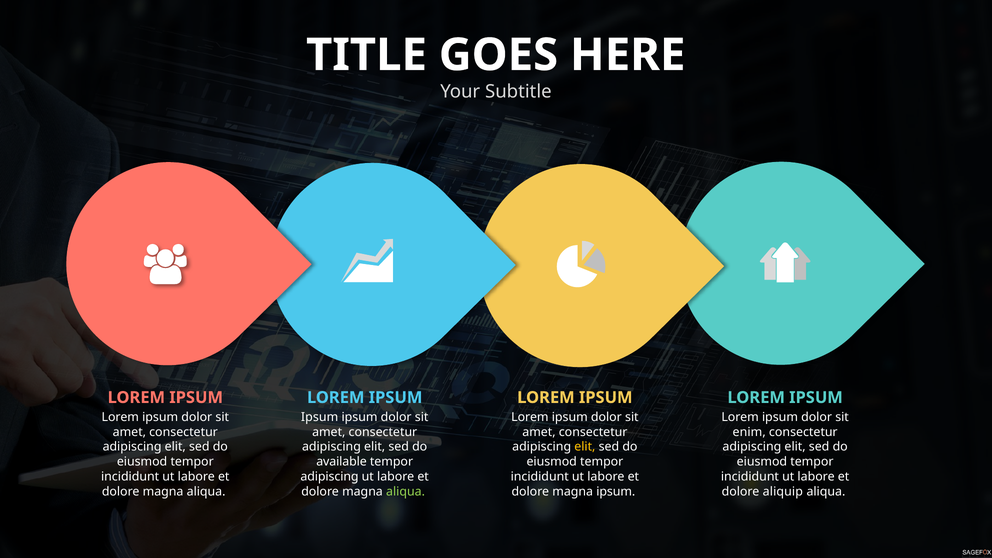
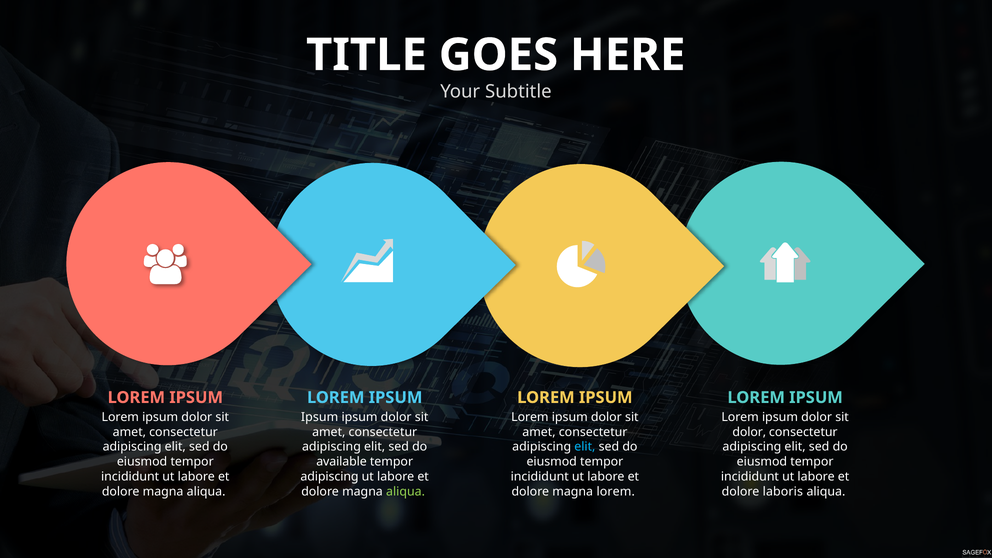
enim at (749, 432): enim -> dolor
elit at (585, 447) colour: yellow -> light blue
magna ipsum: ipsum -> lorem
aliquip: aliquip -> laboris
